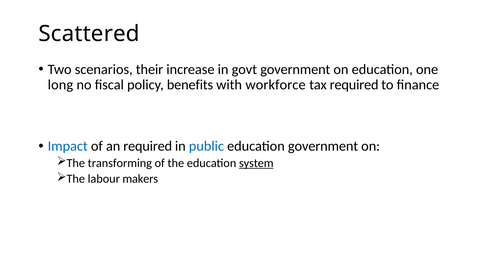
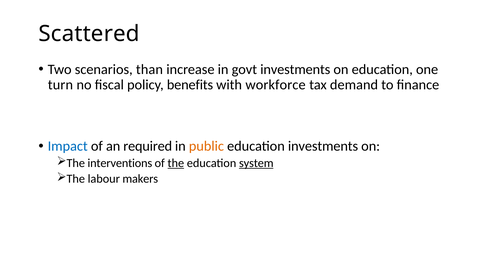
their: their -> than
govt government: government -> investments
long: long -> turn
tax required: required -> demand
public colour: blue -> orange
education government: government -> investments
transforming: transforming -> interventions
the underline: none -> present
